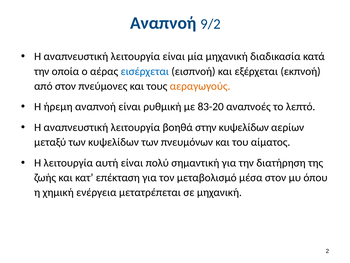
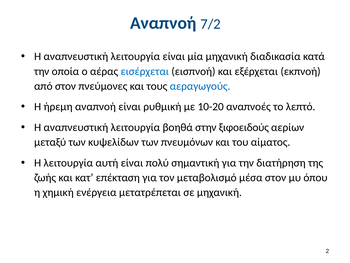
9/2: 9/2 -> 7/2
αεραγωγούς colour: orange -> blue
83-20: 83-20 -> 10-20
στην κυψελίδων: κυψελίδων -> ξιφοειδούς
